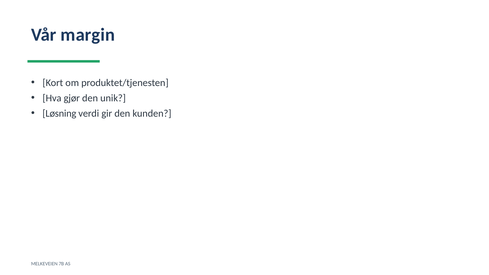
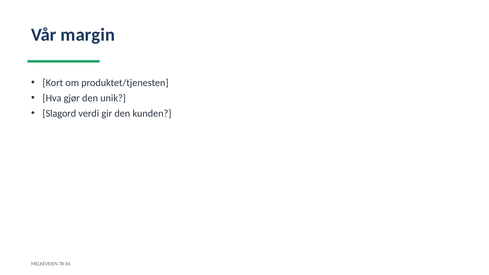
Løsning: Løsning -> Slagord
